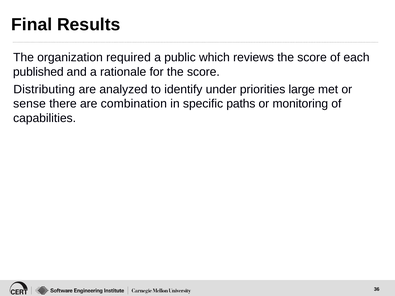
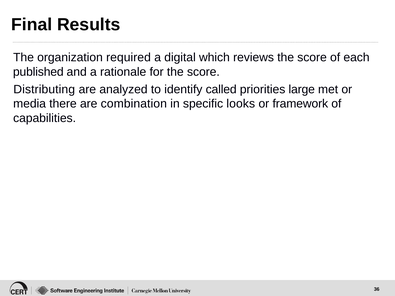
public: public -> digital
under: under -> called
sense: sense -> media
paths: paths -> looks
monitoring: monitoring -> framework
